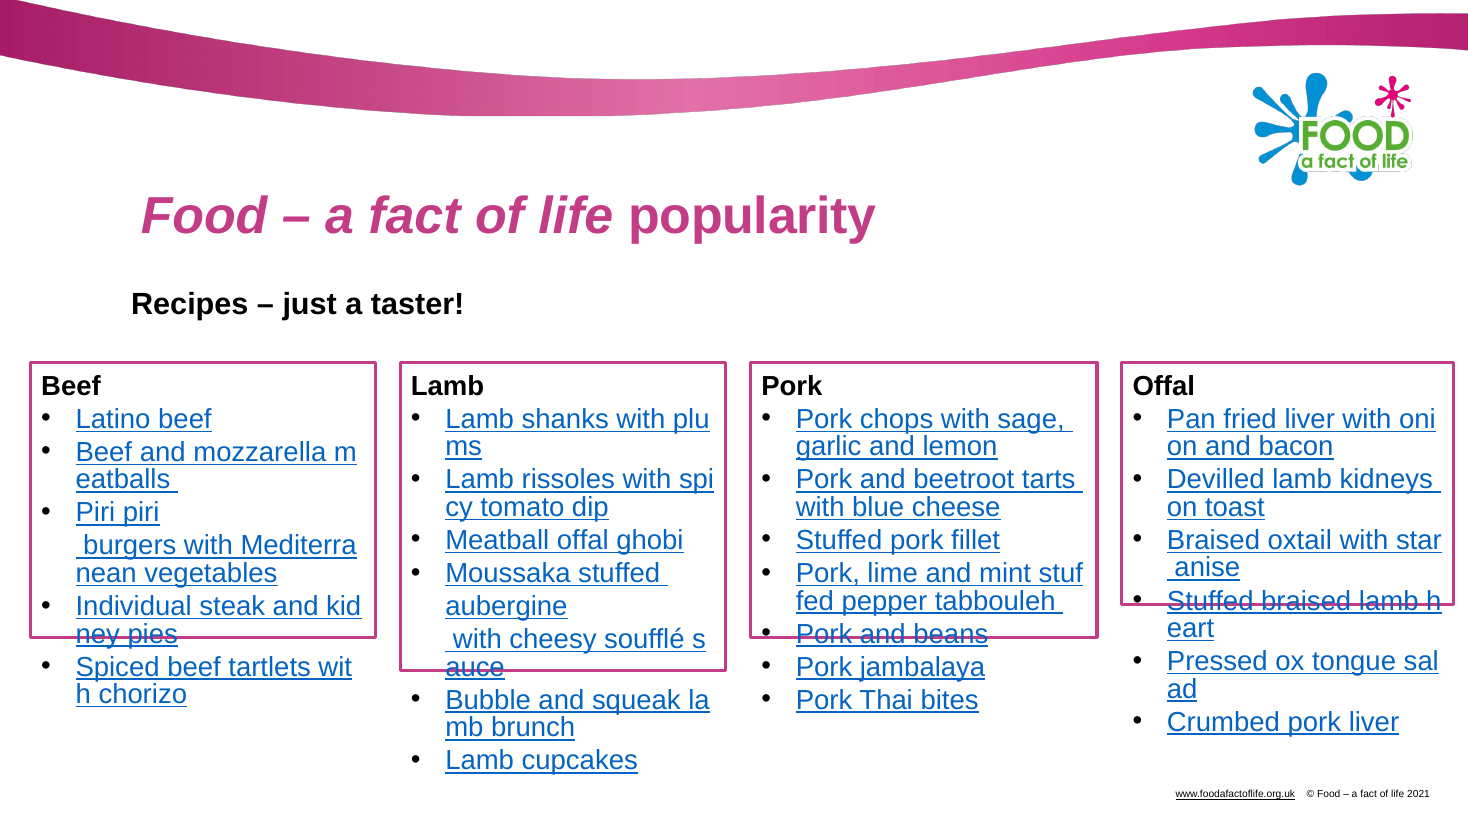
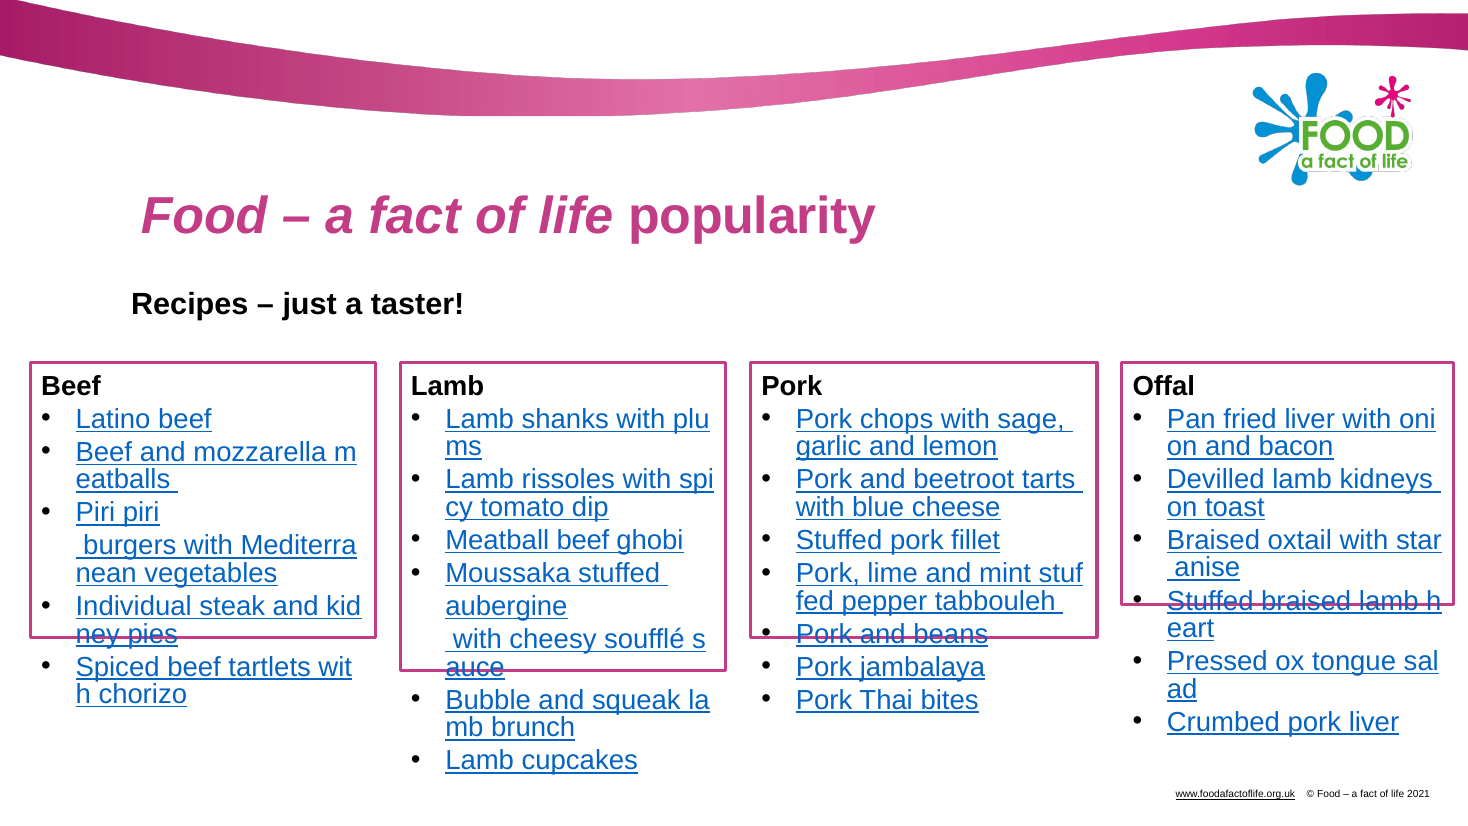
Meatball offal: offal -> beef
